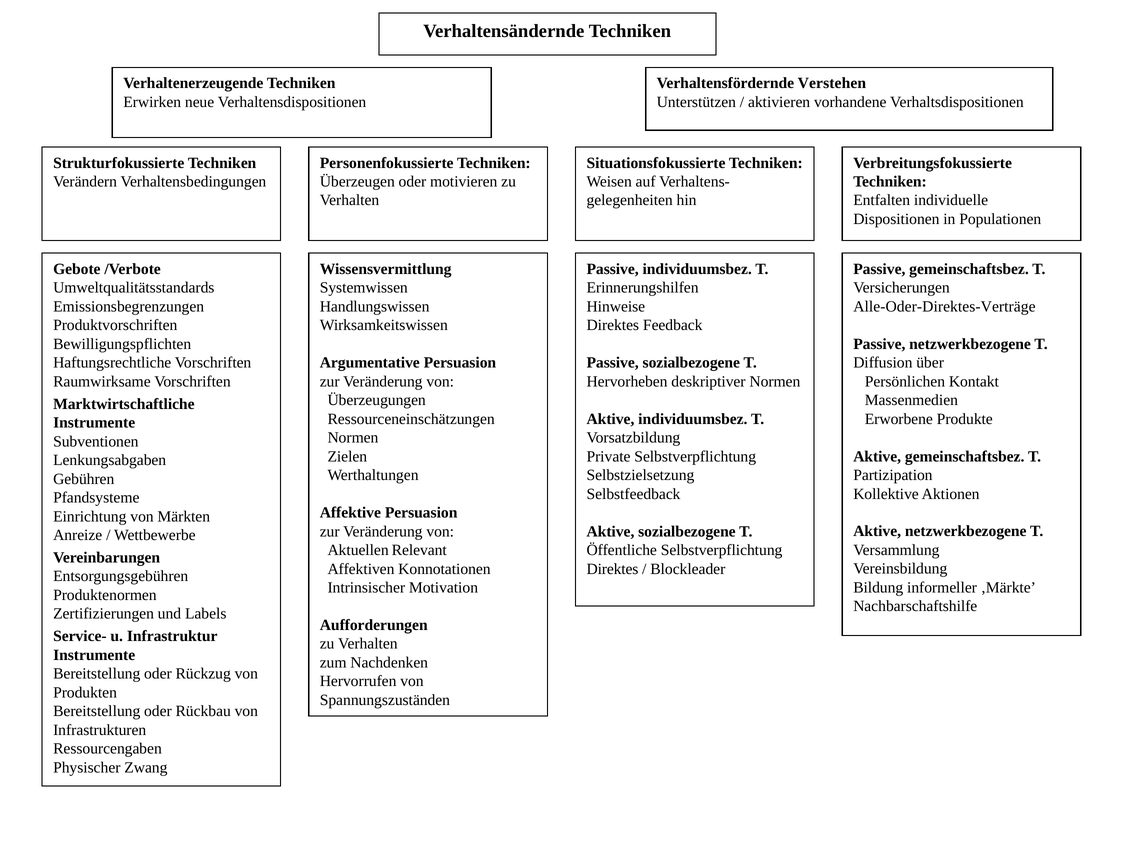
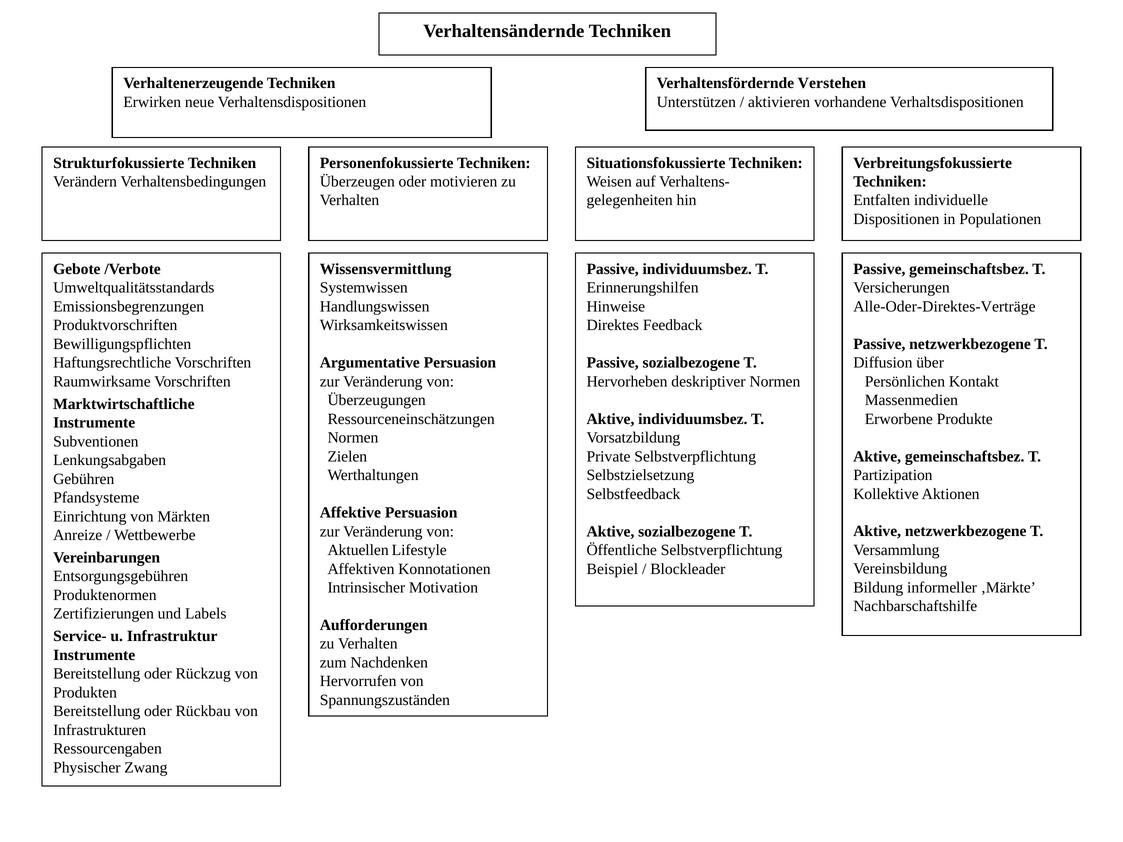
Relevant: Relevant -> Lifestyle
Direktes at (612, 569): Direktes -> Beispiel
